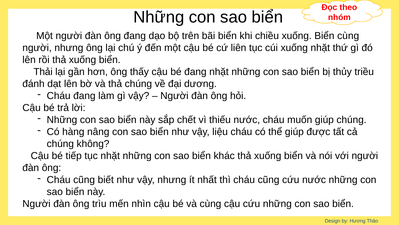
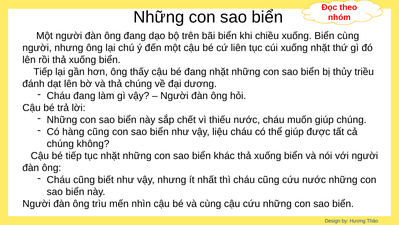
Thải at (43, 72): Thải -> Tiếp
hàng nâng: nâng -> cũng
